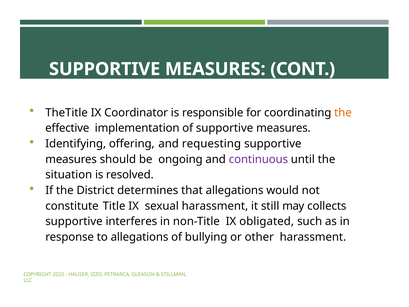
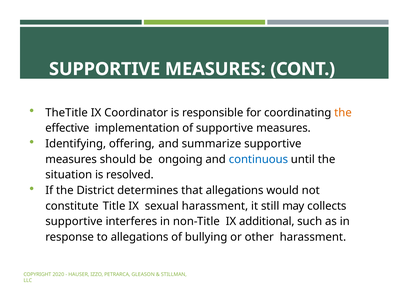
requesting: requesting -> summarize
continuous colour: purple -> blue
obligated: obligated -> additional
